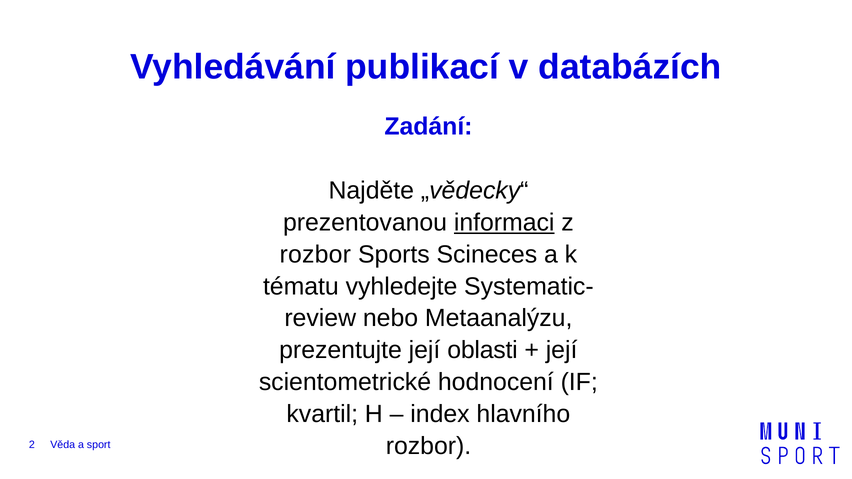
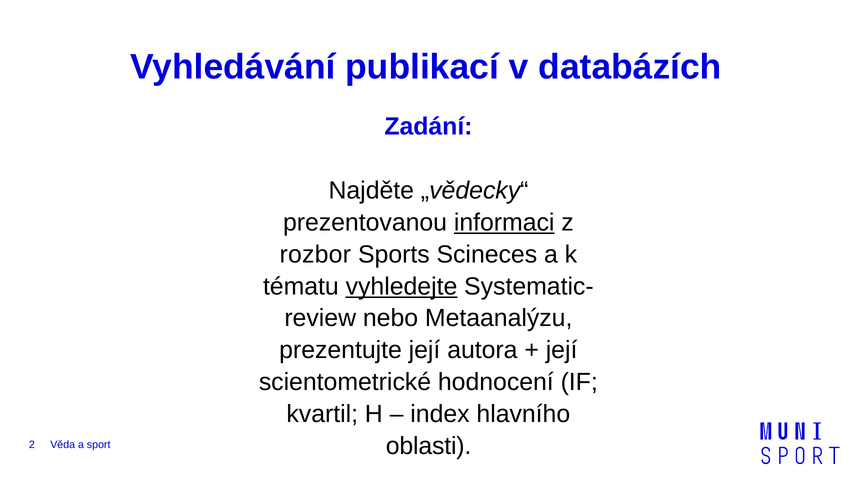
vyhledejte underline: none -> present
oblasti: oblasti -> autora
rozbor at (428, 446): rozbor -> oblasti
